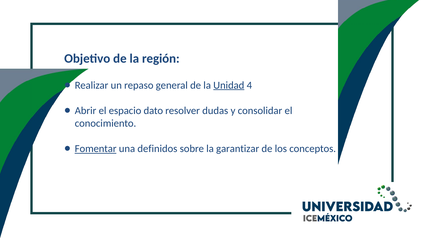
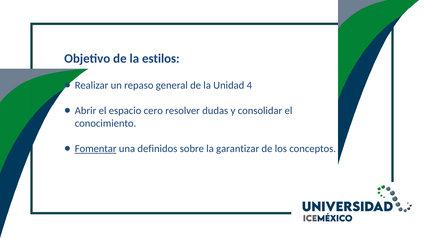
región: región -> estilos
Unidad underline: present -> none
dato: dato -> cero
